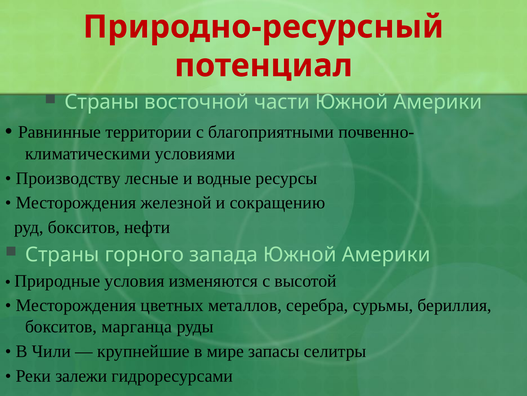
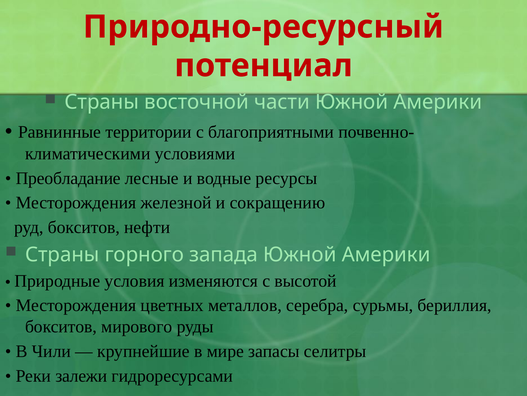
Производству: Производству -> Преобладание
марганца: марганца -> мирового
